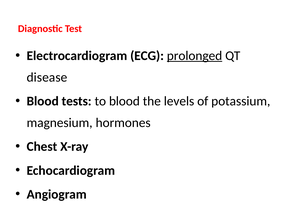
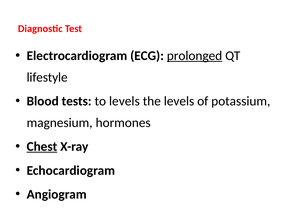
disease: disease -> lifestyle
to blood: blood -> levels
Chest underline: none -> present
